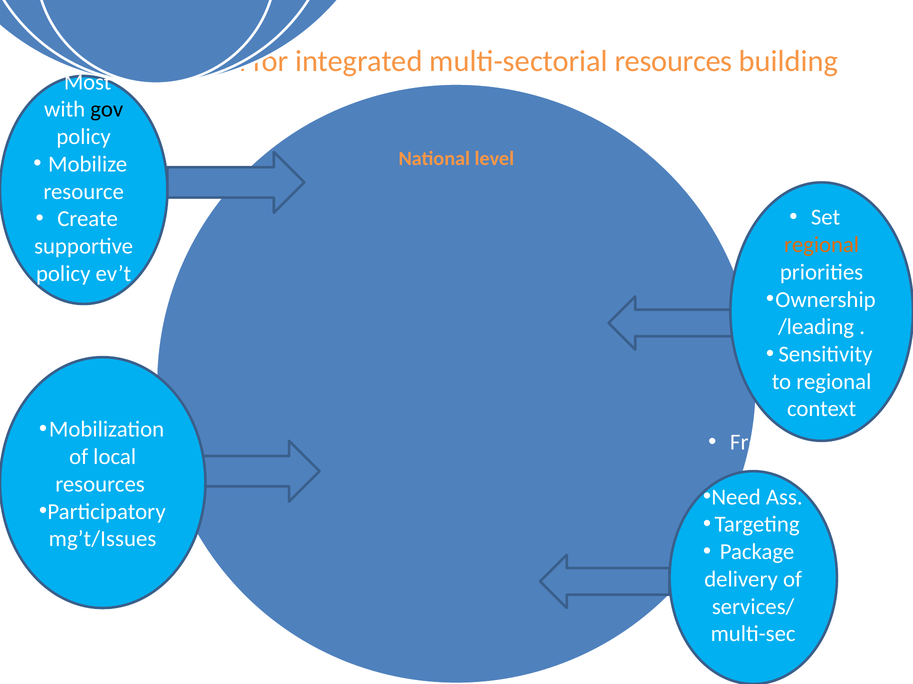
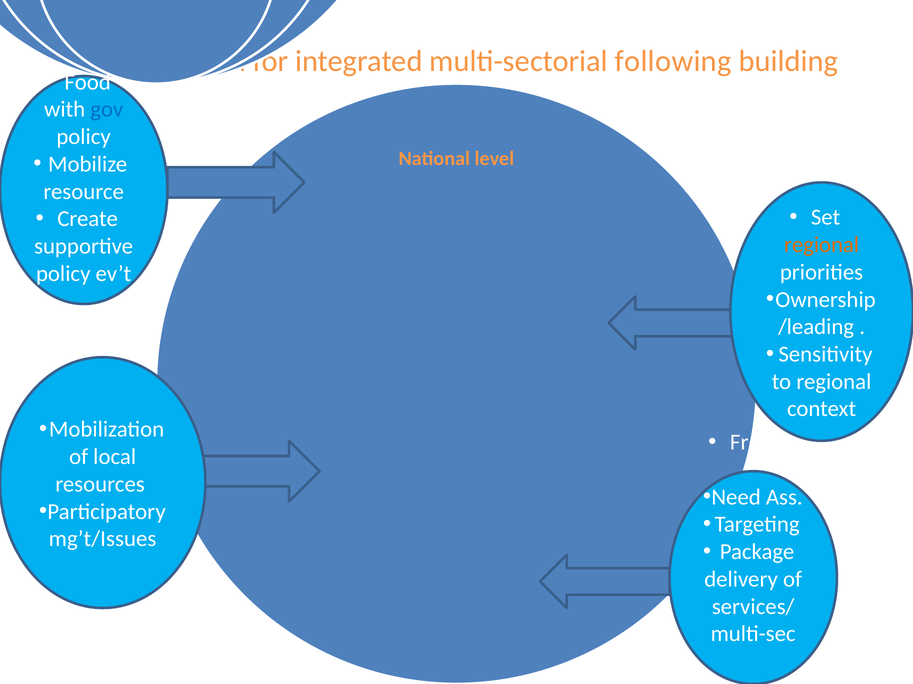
multi-sectorial resources: resources -> following
Most: Most -> Food
gov colour: black -> blue
